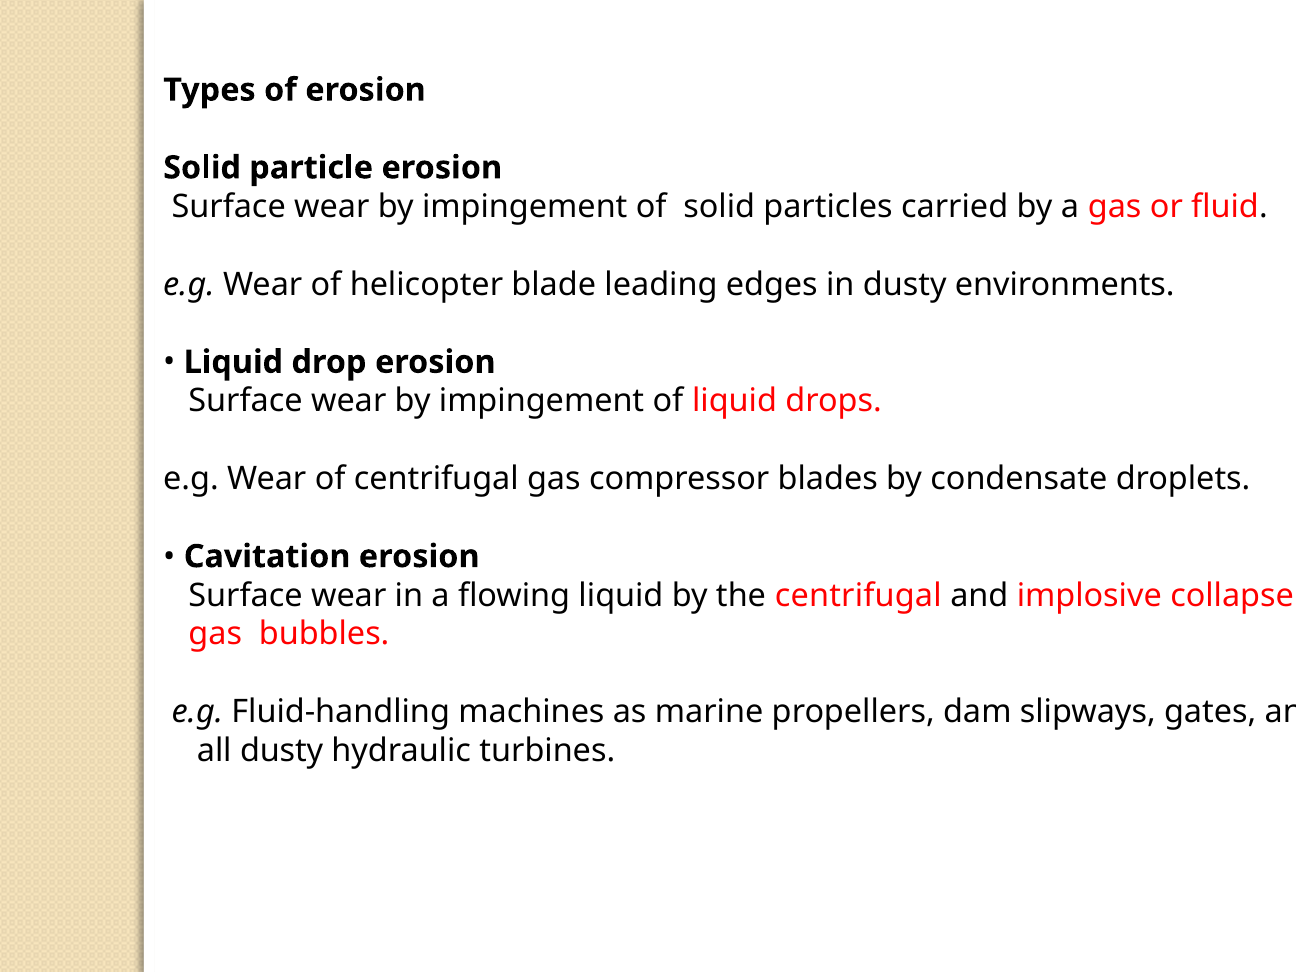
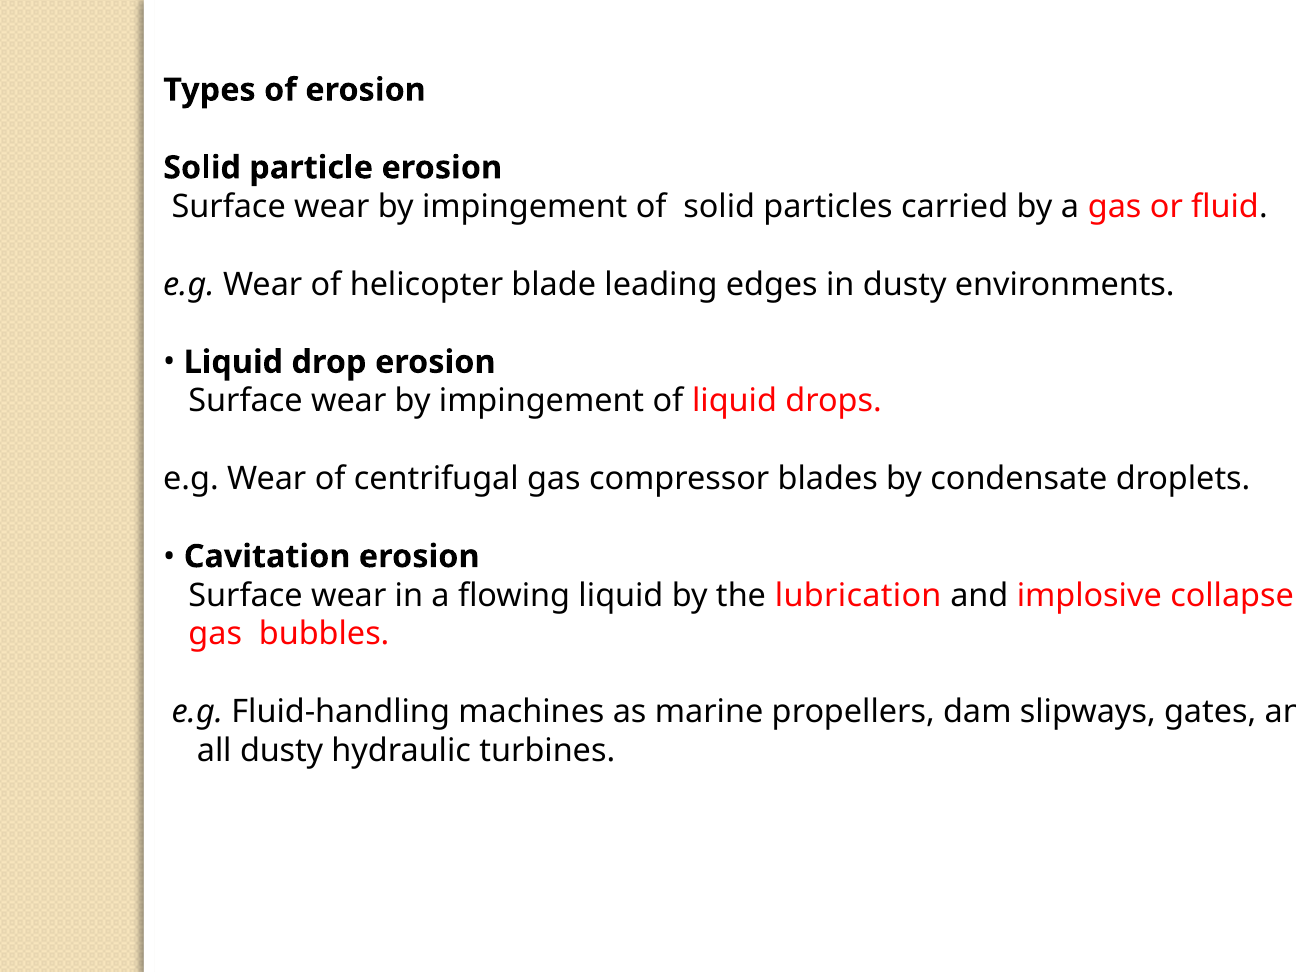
the centrifugal: centrifugal -> lubrication
